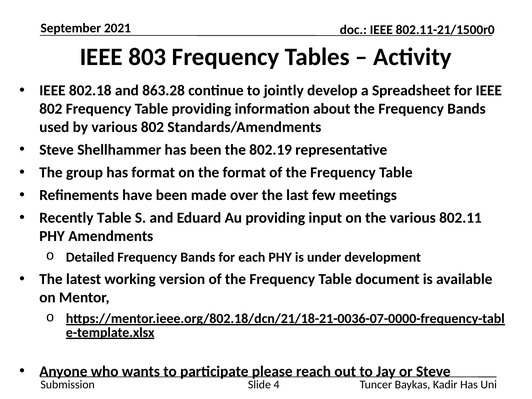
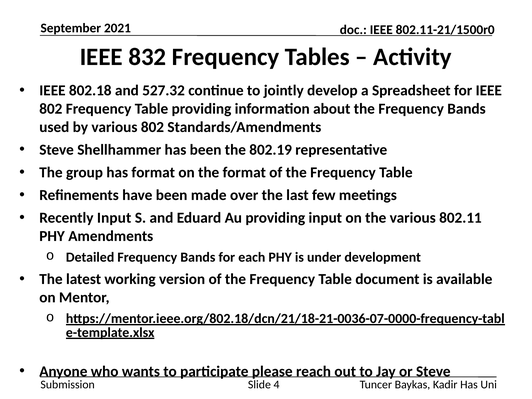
803: 803 -> 832
863.28: 863.28 -> 527.32
Recently Table: Table -> Input
